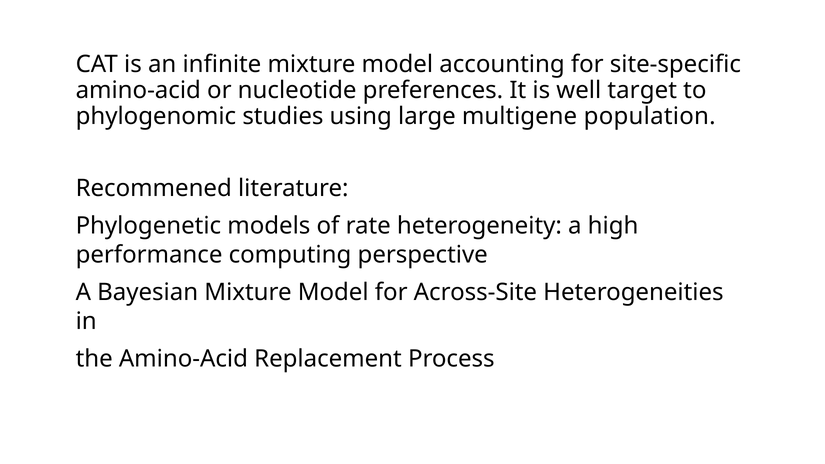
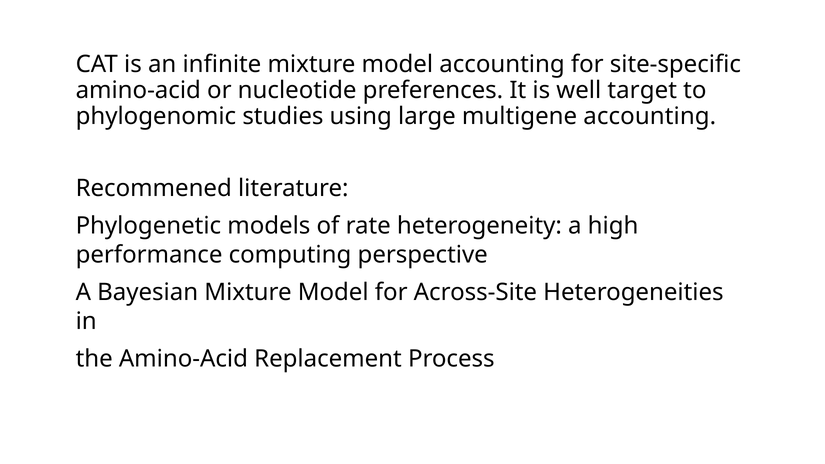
multigene population: population -> accounting
